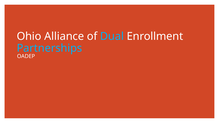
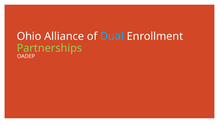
Partnerships colour: light blue -> light green
